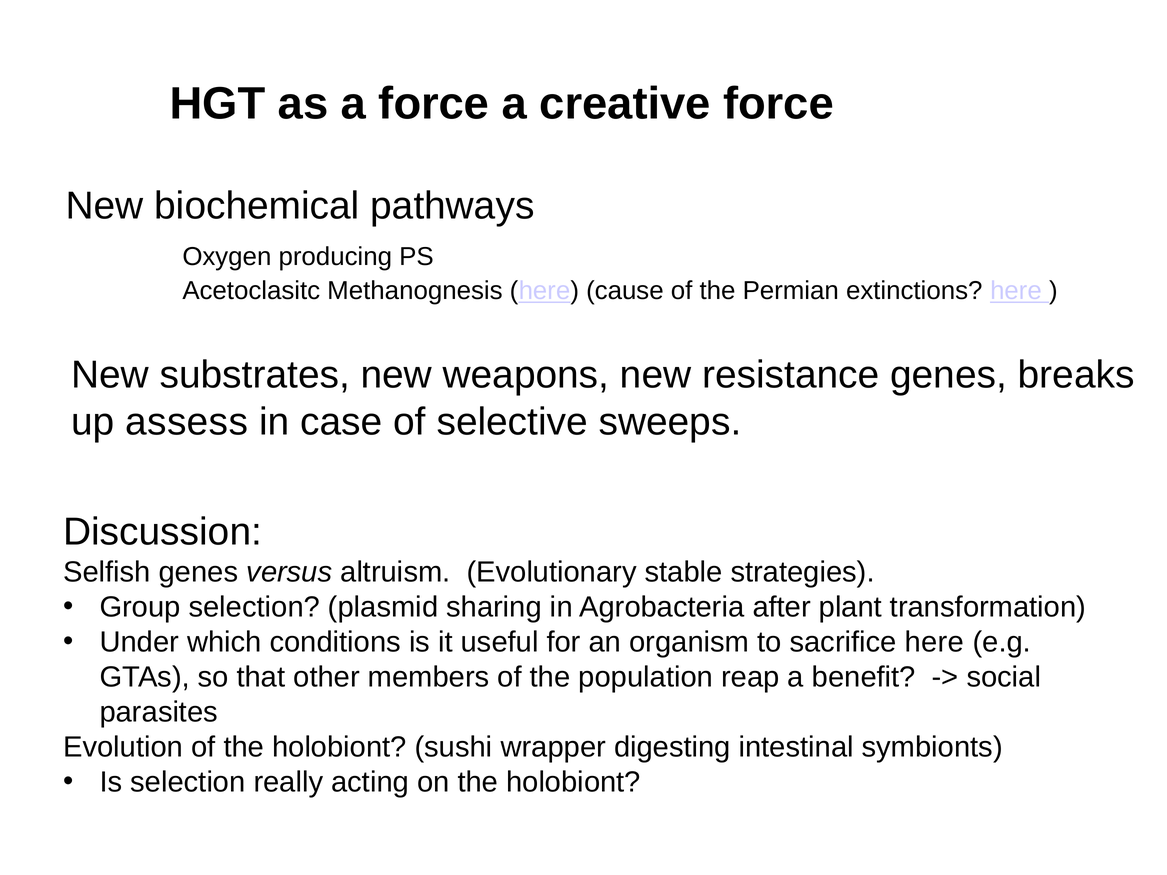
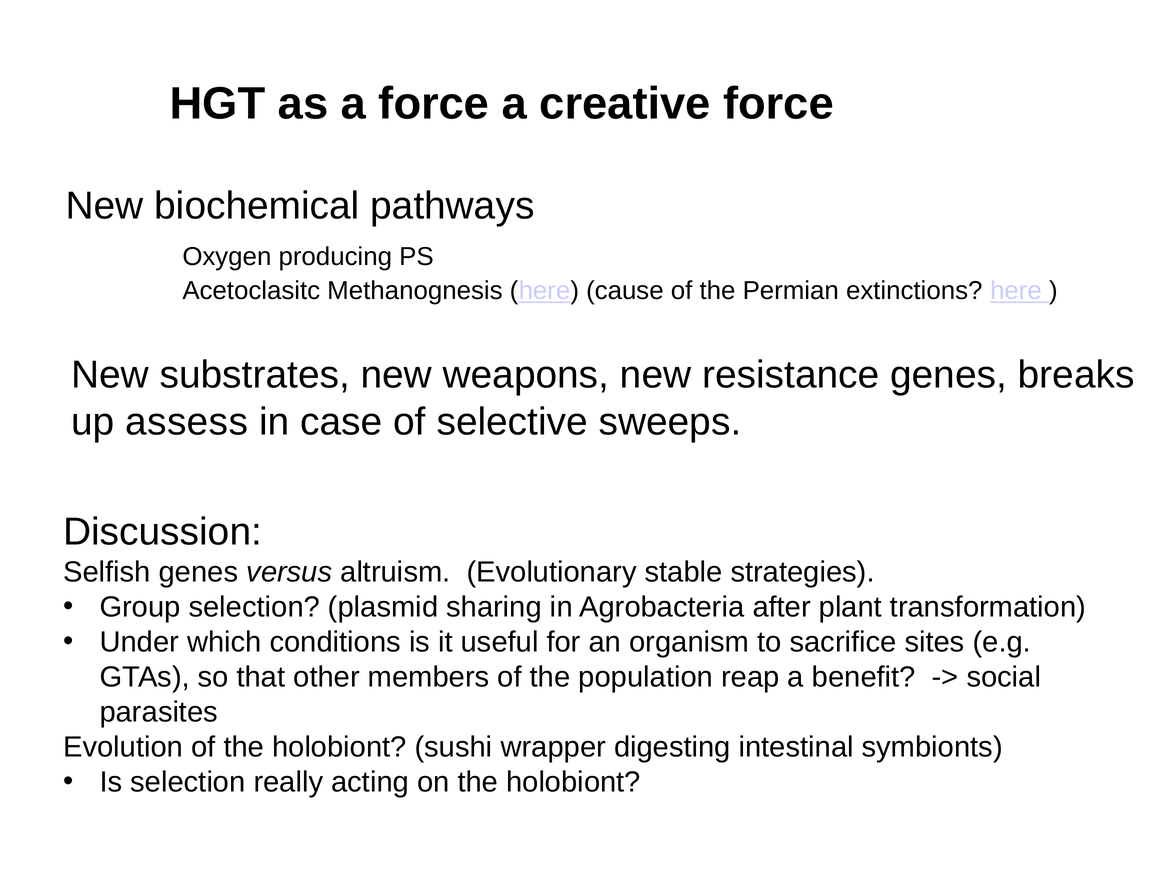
sacrifice here: here -> sites
